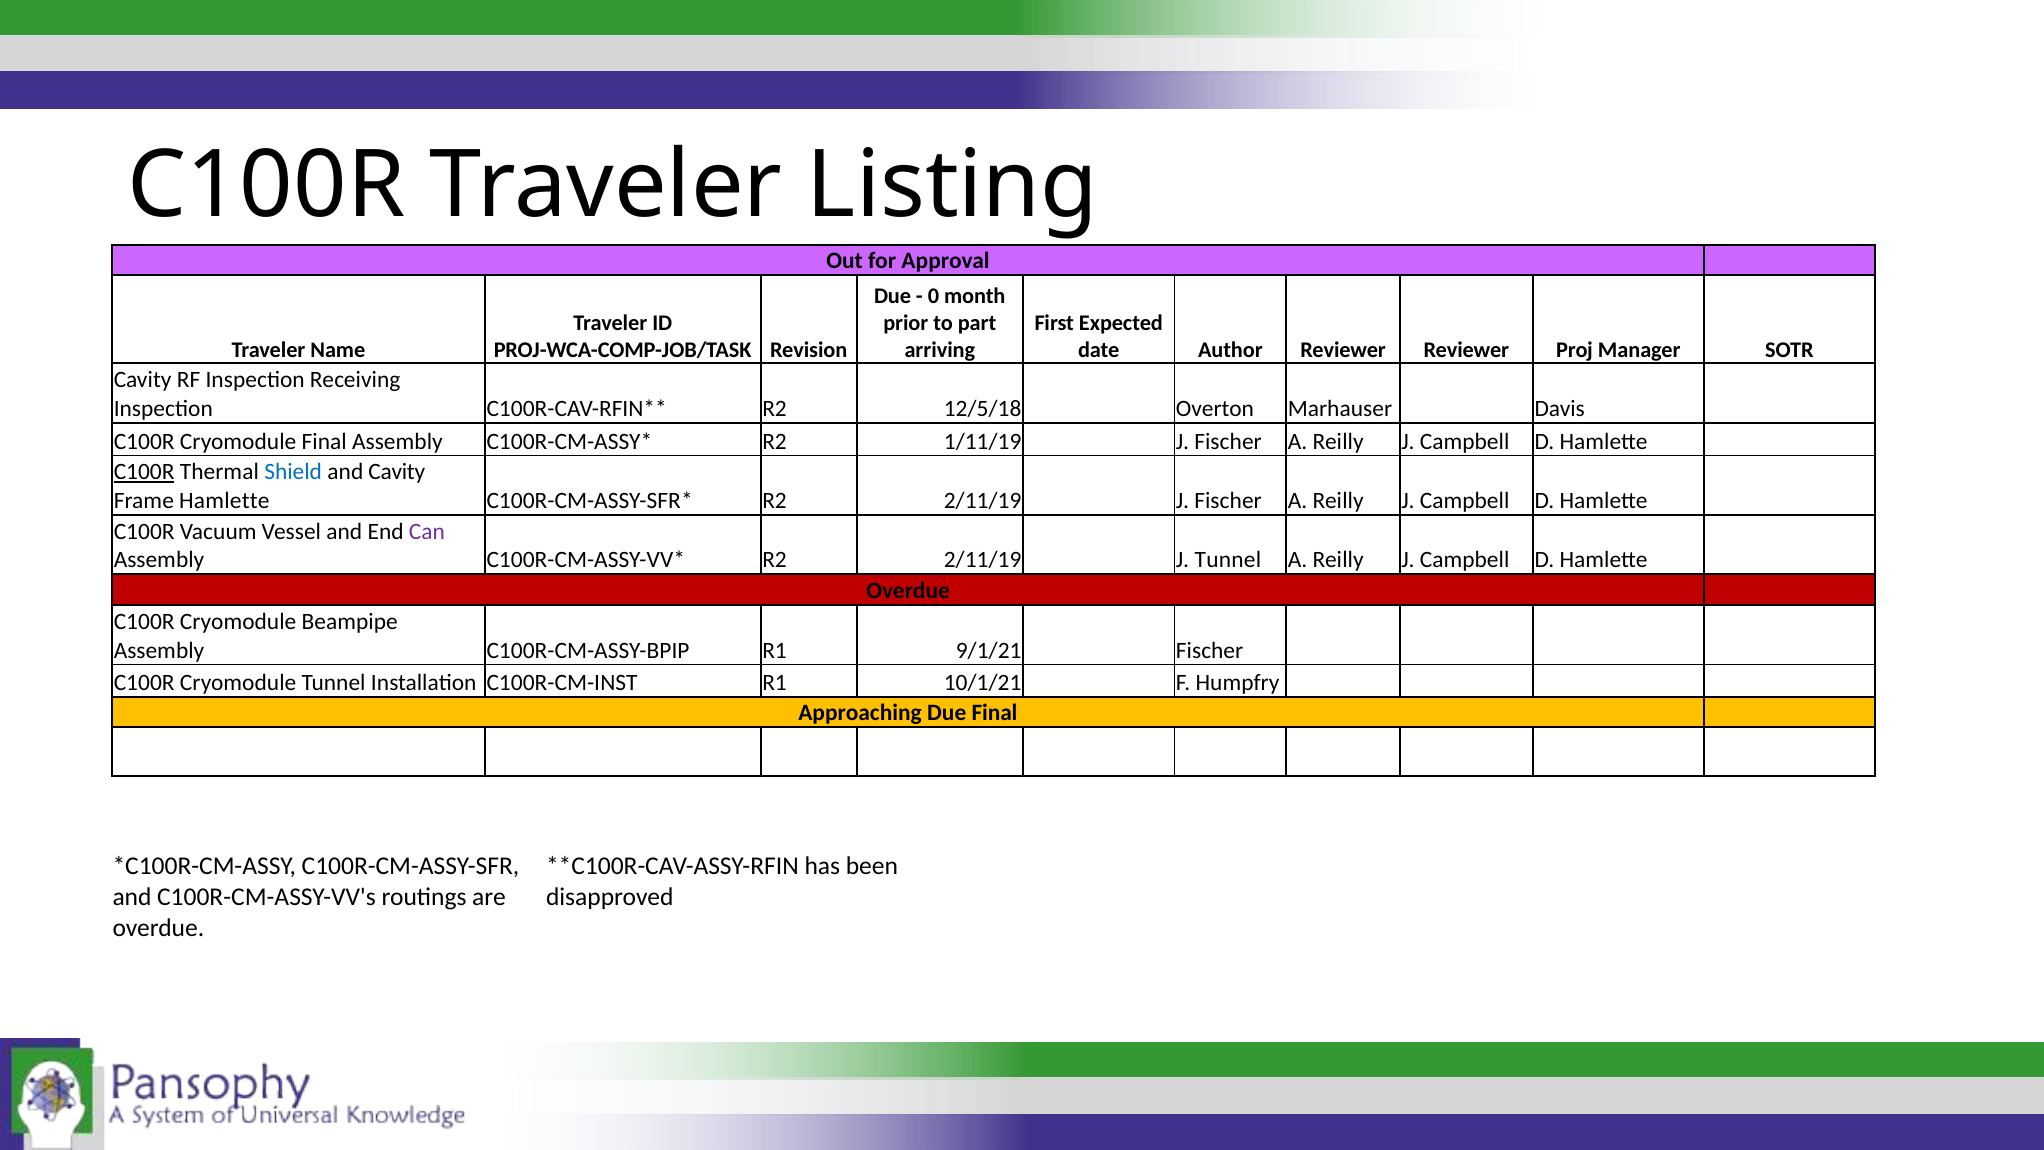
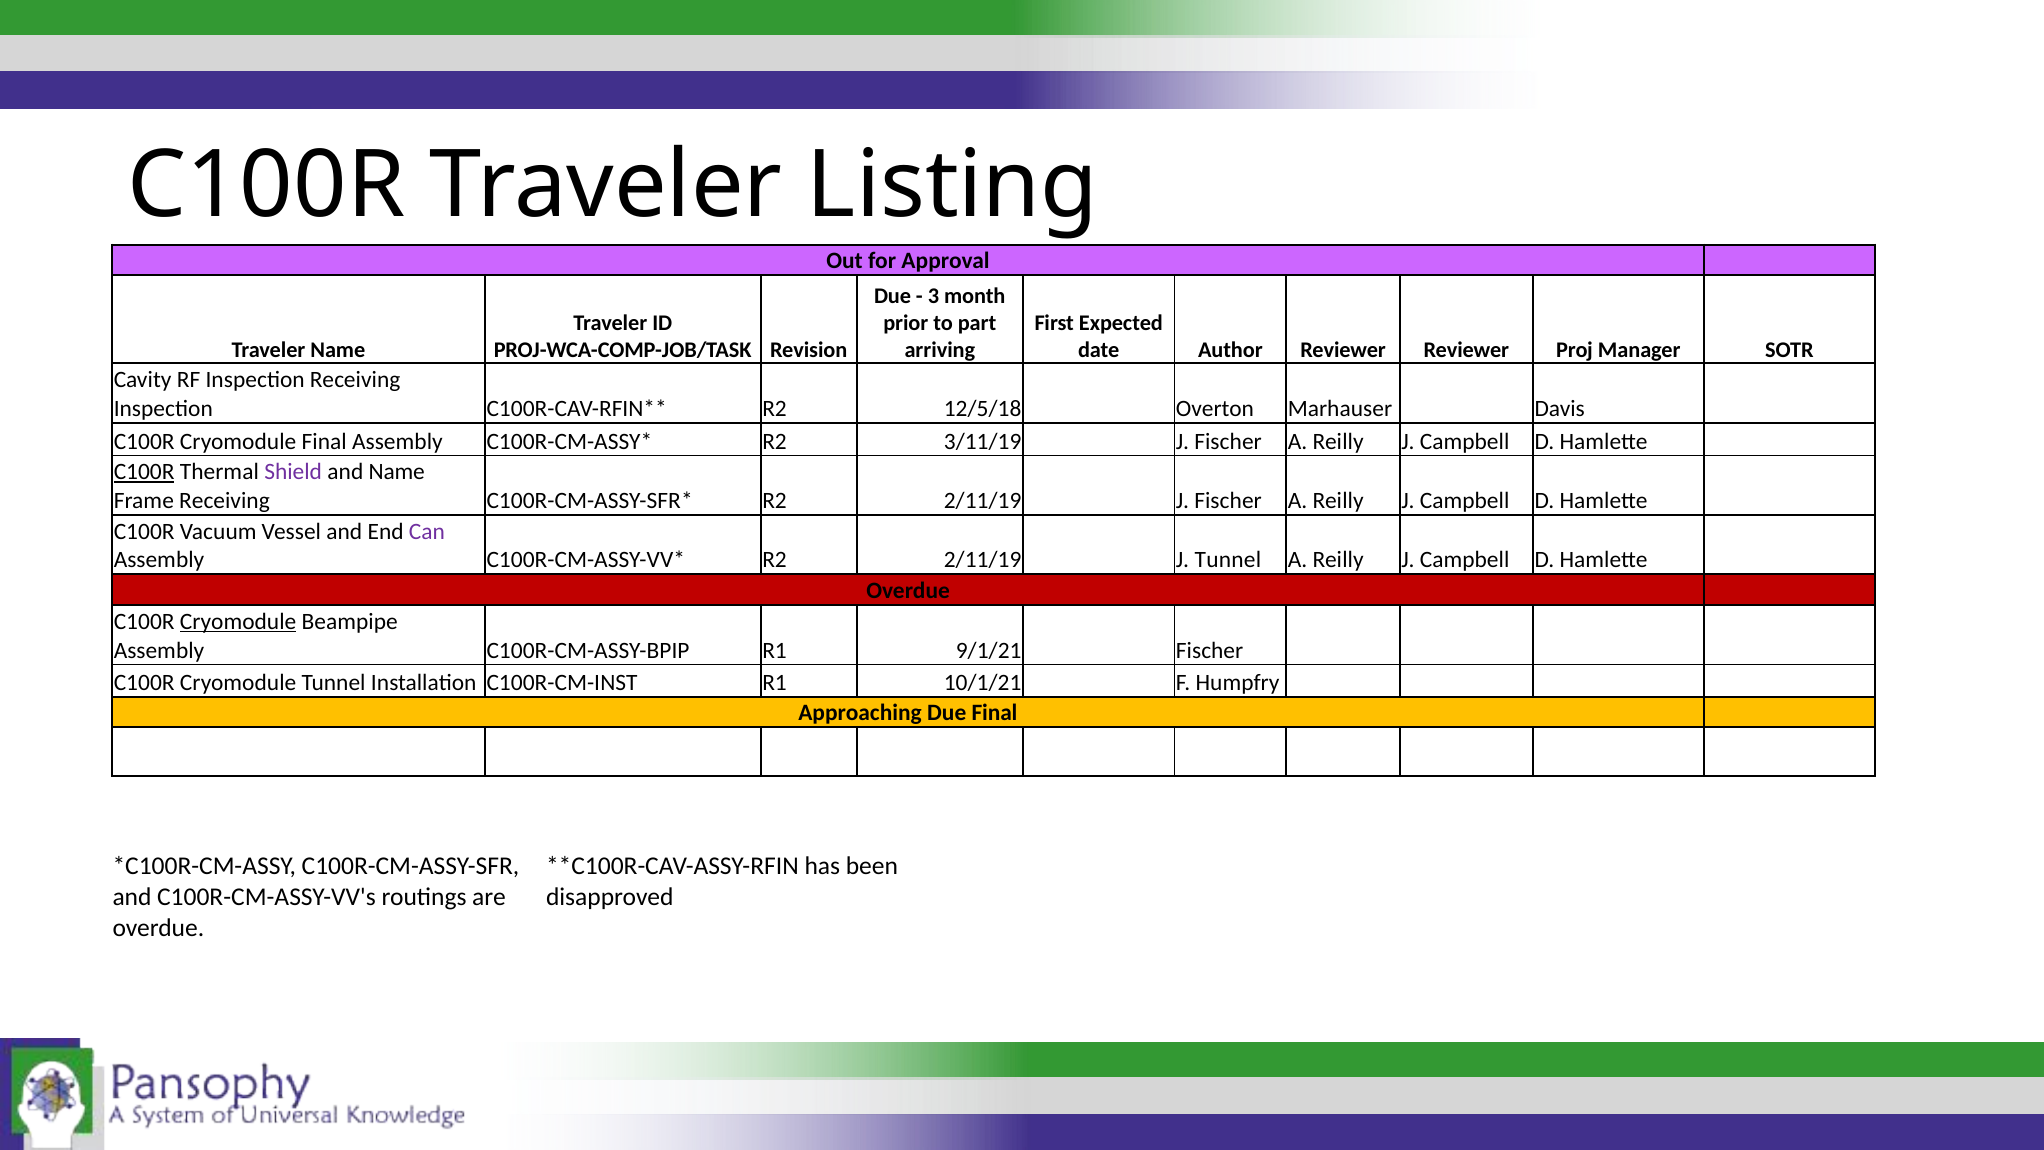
0: 0 -> 3
1/11/19: 1/11/19 -> 3/11/19
Shield colour: blue -> purple
and Cavity: Cavity -> Name
Frame Hamlette: Hamlette -> Receiving
Cryomodule at (238, 621) underline: none -> present
